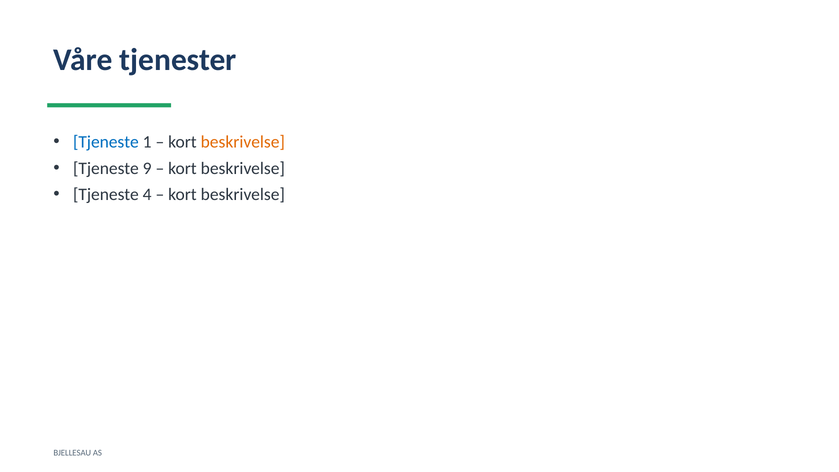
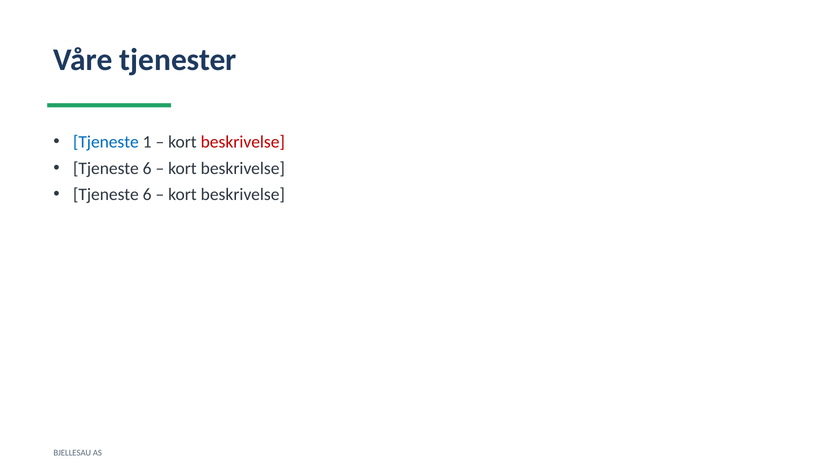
beskrivelse at (243, 142) colour: orange -> red
9 at (147, 168): 9 -> 6
4 at (147, 195): 4 -> 6
